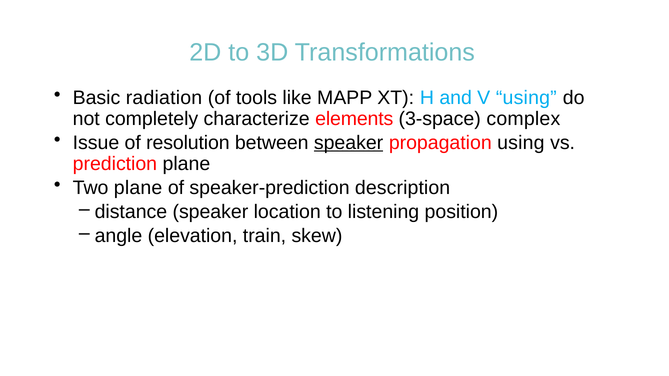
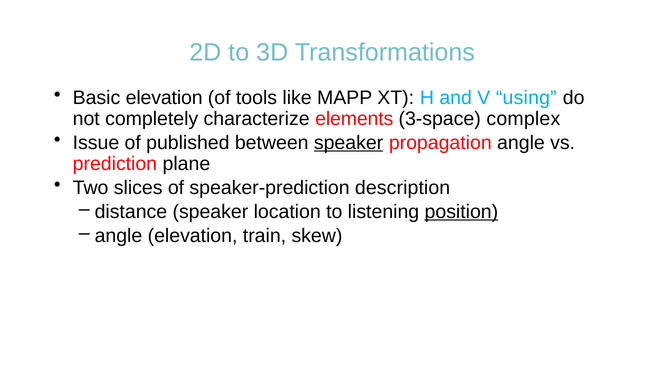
Basic radiation: radiation -> elevation
resolution: resolution -> published
propagation using: using -> angle
Two plane: plane -> slices
position underline: none -> present
